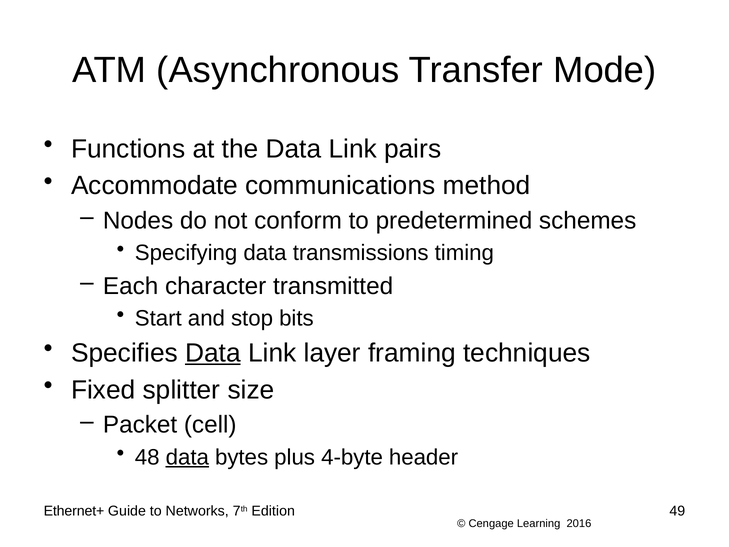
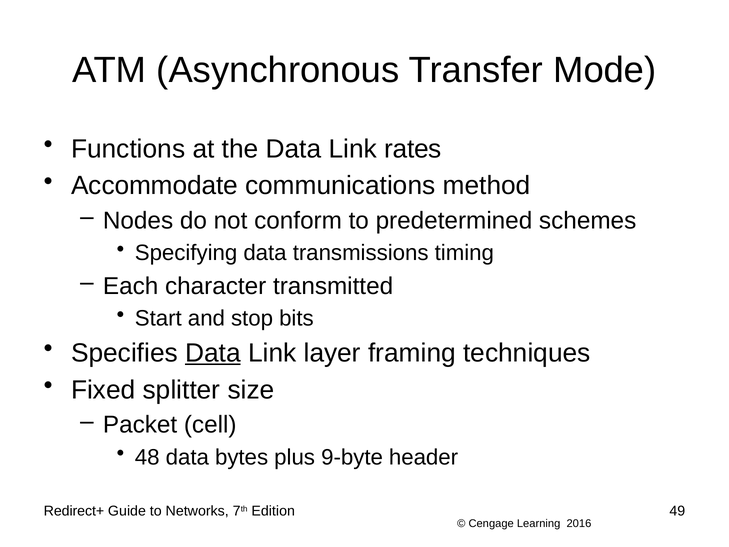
pairs: pairs -> rates
data at (187, 457) underline: present -> none
4-byte: 4-byte -> 9-byte
Ethernet+: Ethernet+ -> Redirect+
